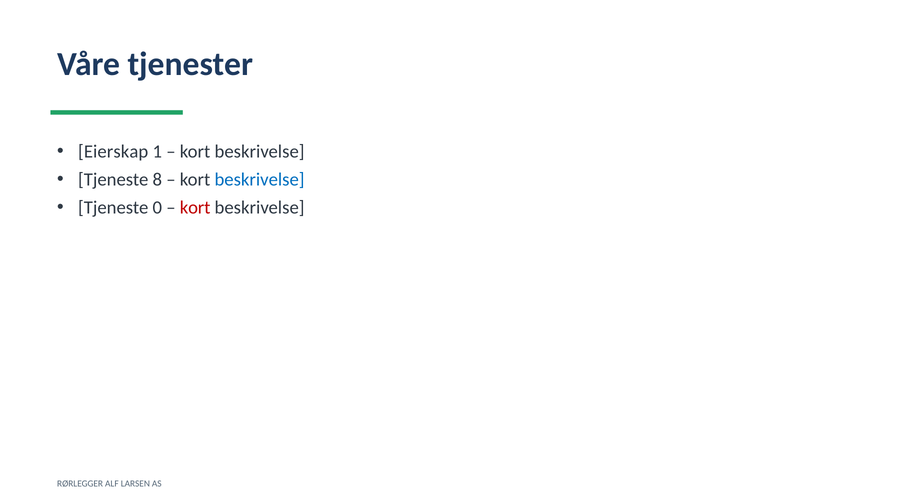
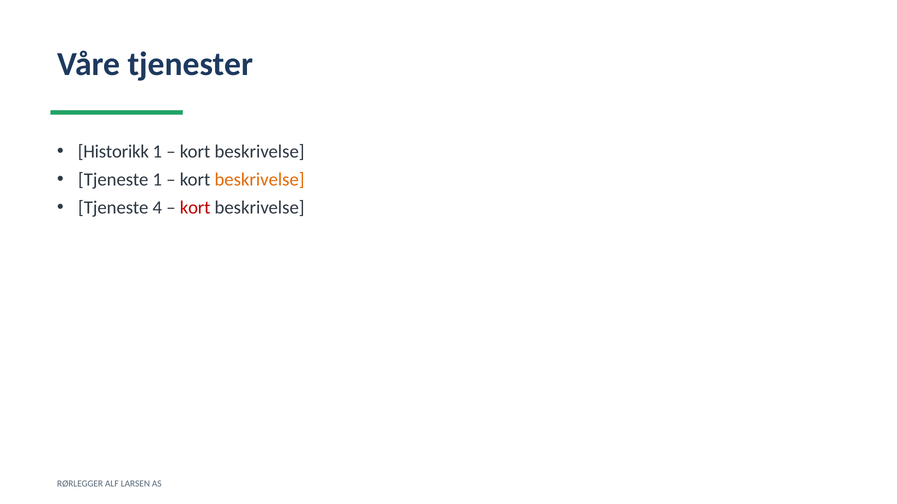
Eierskap: Eierskap -> Historikk
Tjeneste 8: 8 -> 1
beskrivelse at (260, 180) colour: blue -> orange
0: 0 -> 4
